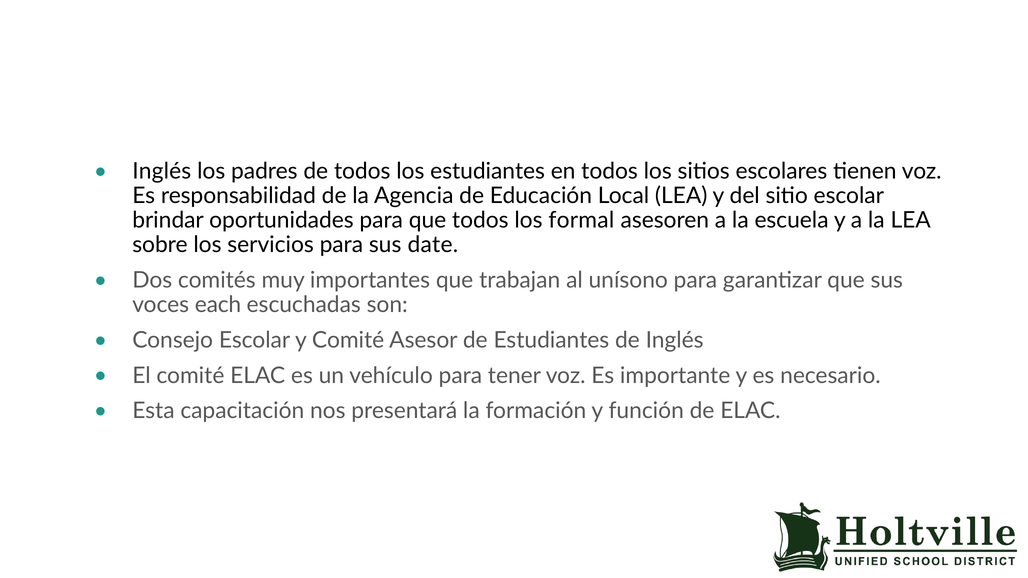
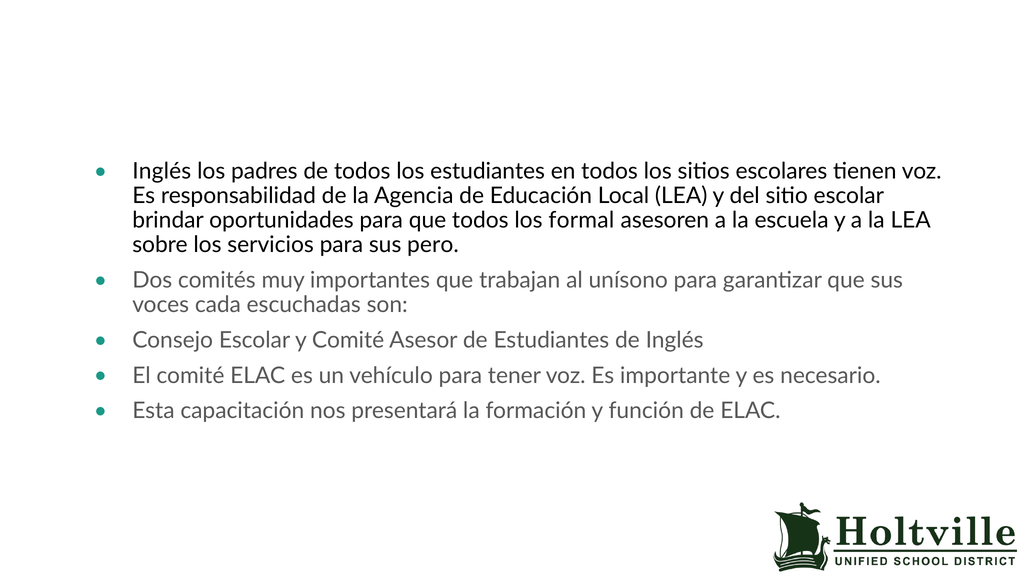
date: date -> pero
each: each -> cada
